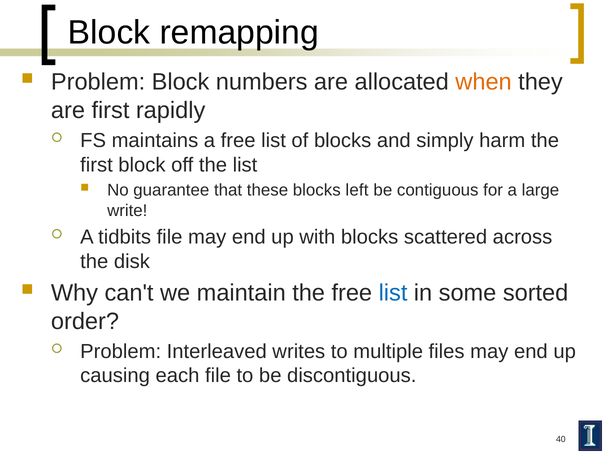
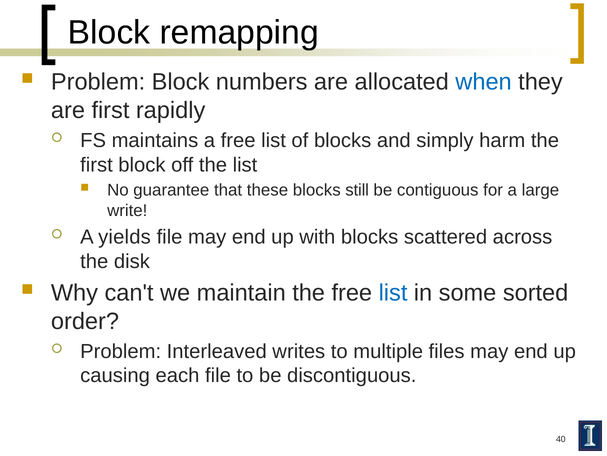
when colour: orange -> blue
left: left -> still
tidbits: tidbits -> yields
